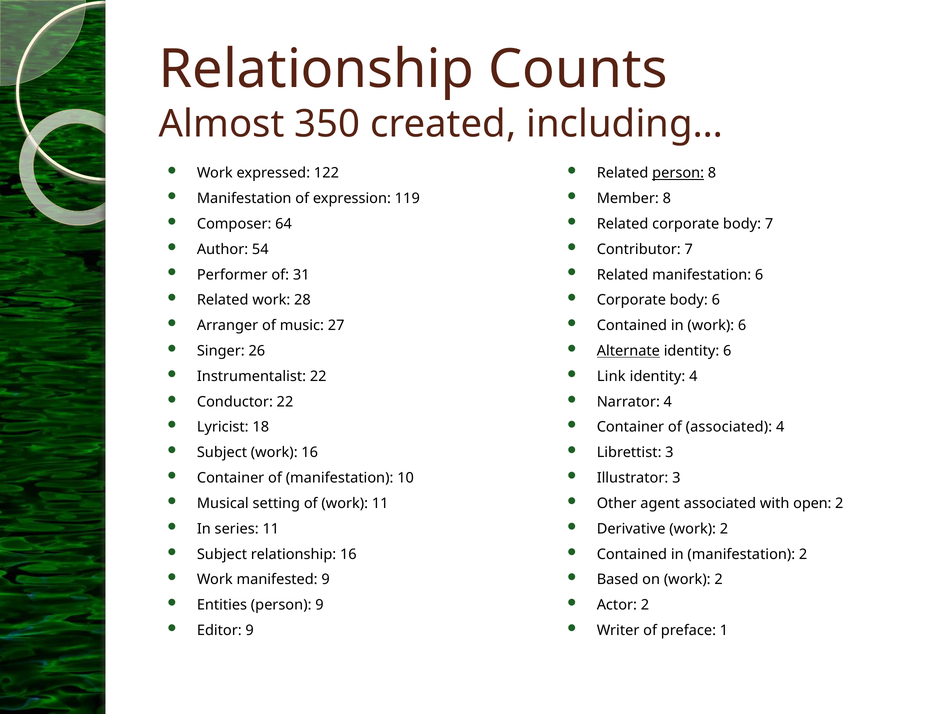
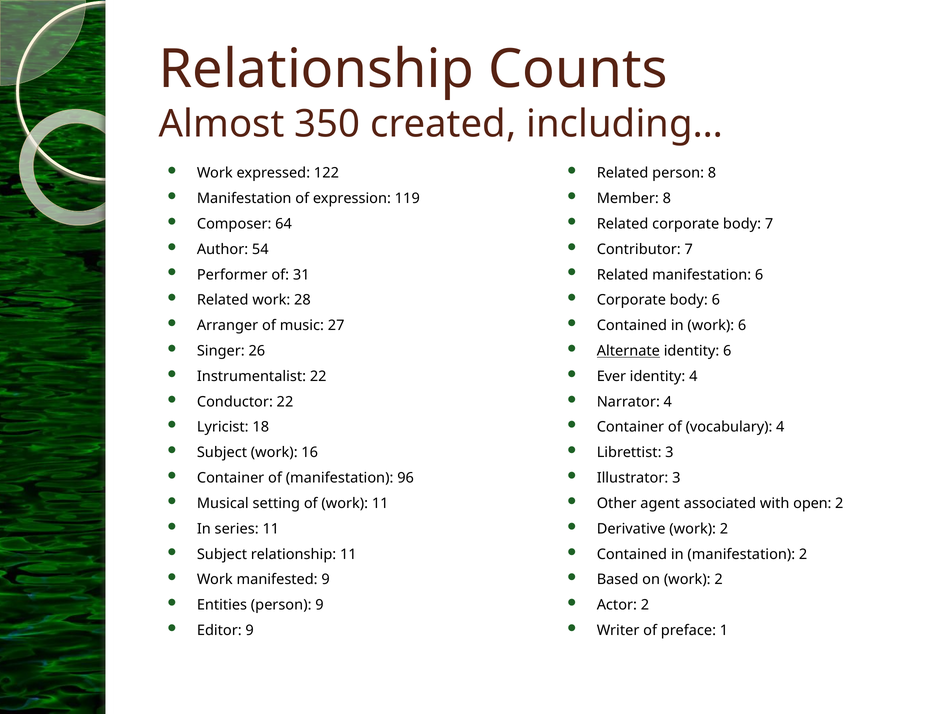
person at (678, 173) underline: present -> none
Link: Link -> Ever
of associated: associated -> vocabulary
10: 10 -> 96
relationship 16: 16 -> 11
